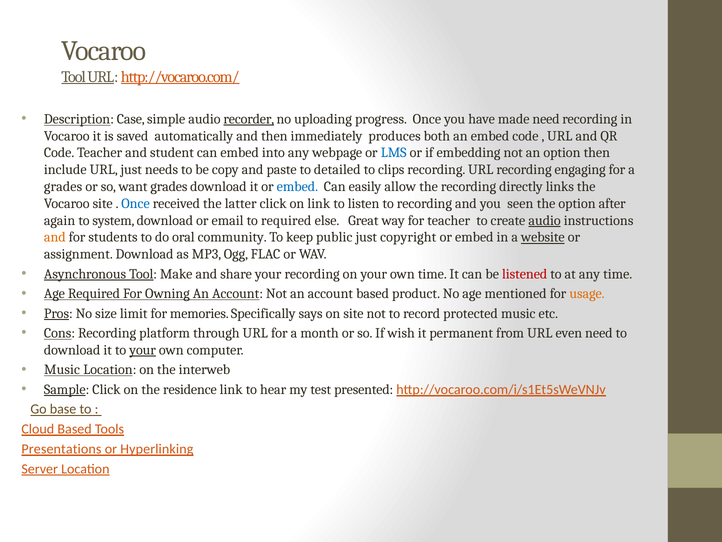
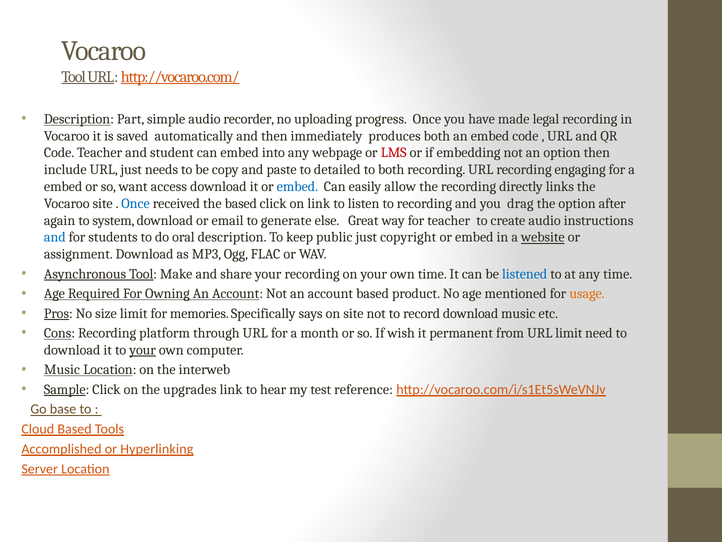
Case: Case -> Part
recorder underline: present -> none
made need: need -> legal
LMS colour: blue -> red
to clips: clips -> both
grades at (63, 186): grades -> embed
want grades: grades -> access
the latter: latter -> based
seen: seen -> drag
to required: required -> generate
audio at (545, 220) underline: present -> none
and at (55, 237) colour: orange -> blue
oral community: community -> description
listened colour: red -> blue
record protected: protected -> download
URL even: even -> limit
residence: residence -> upgrades
presented: presented -> reference
Presentations: Presentations -> Accomplished
